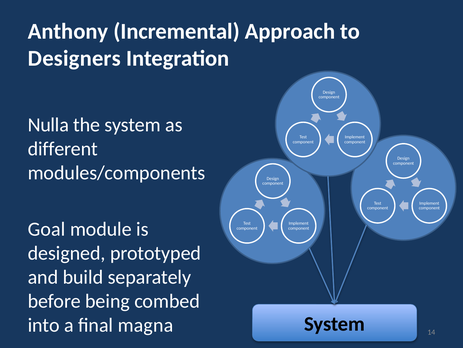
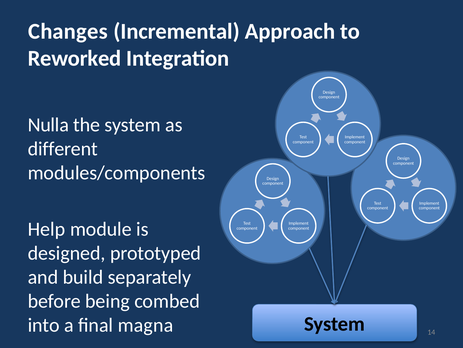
Anthony: Anthony -> Changes
Designers: Designers -> Reworked
Goal: Goal -> Help
